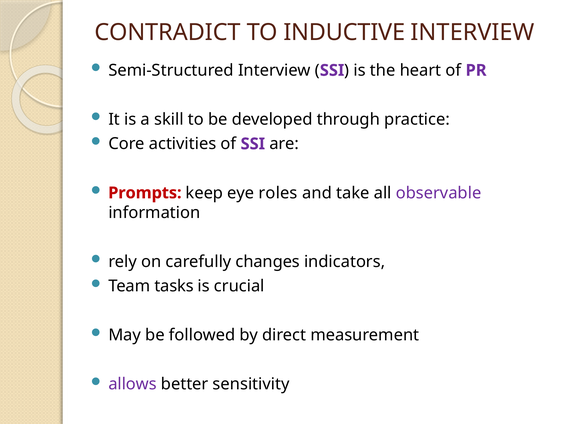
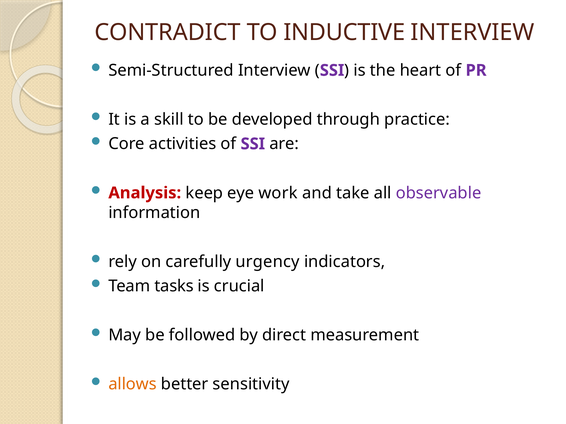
Prompts: Prompts -> Analysis
roles: roles -> work
changes: changes -> urgency
allows colour: purple -> orange
